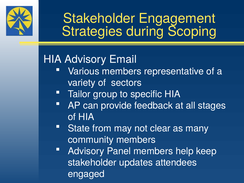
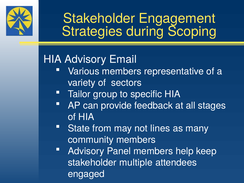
clear: clear -> lines
updates: updates -> multiple
